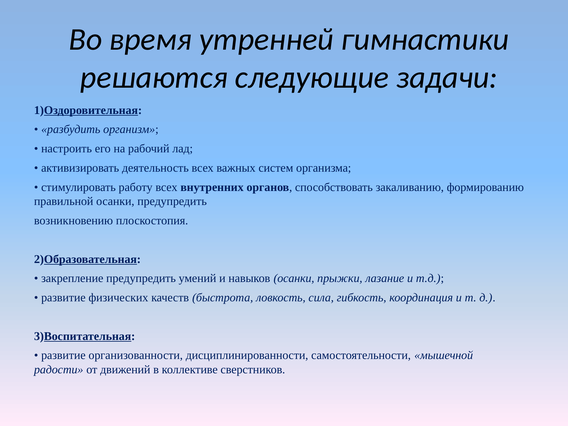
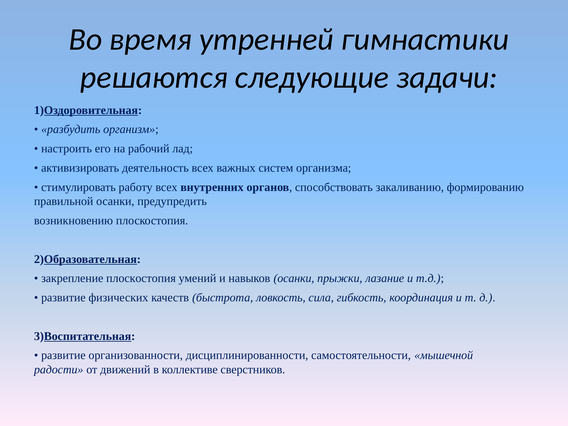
закрепление предупредить: предупредить -> плоскостопия
